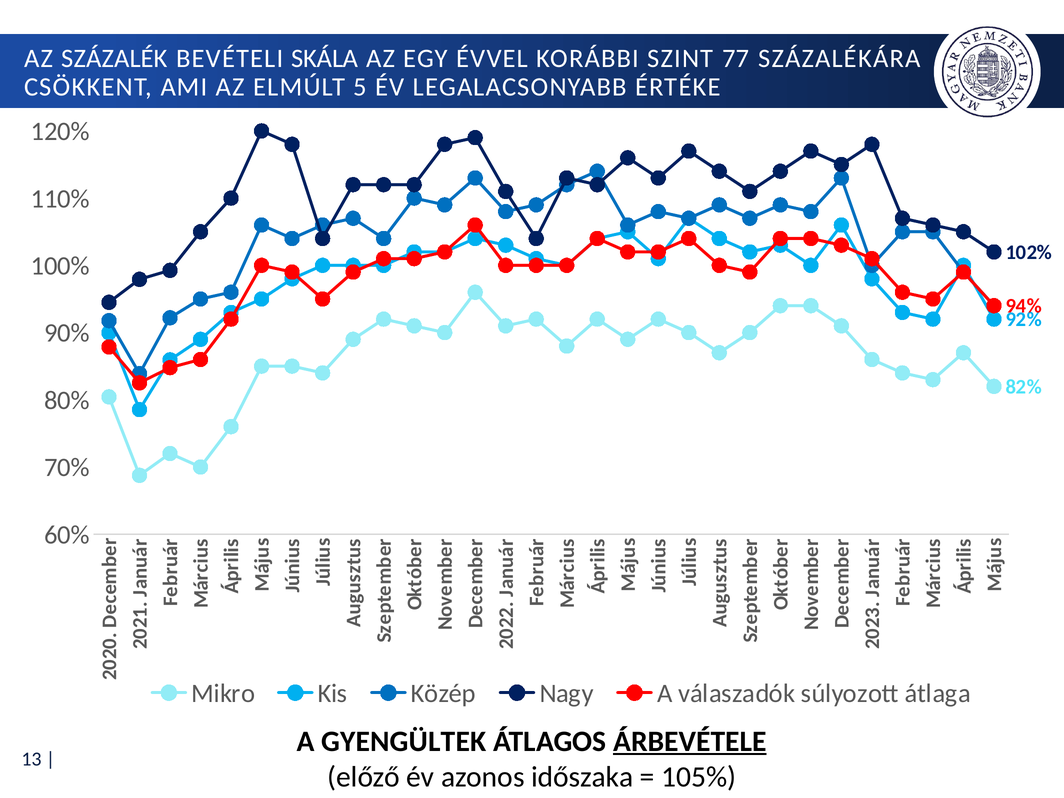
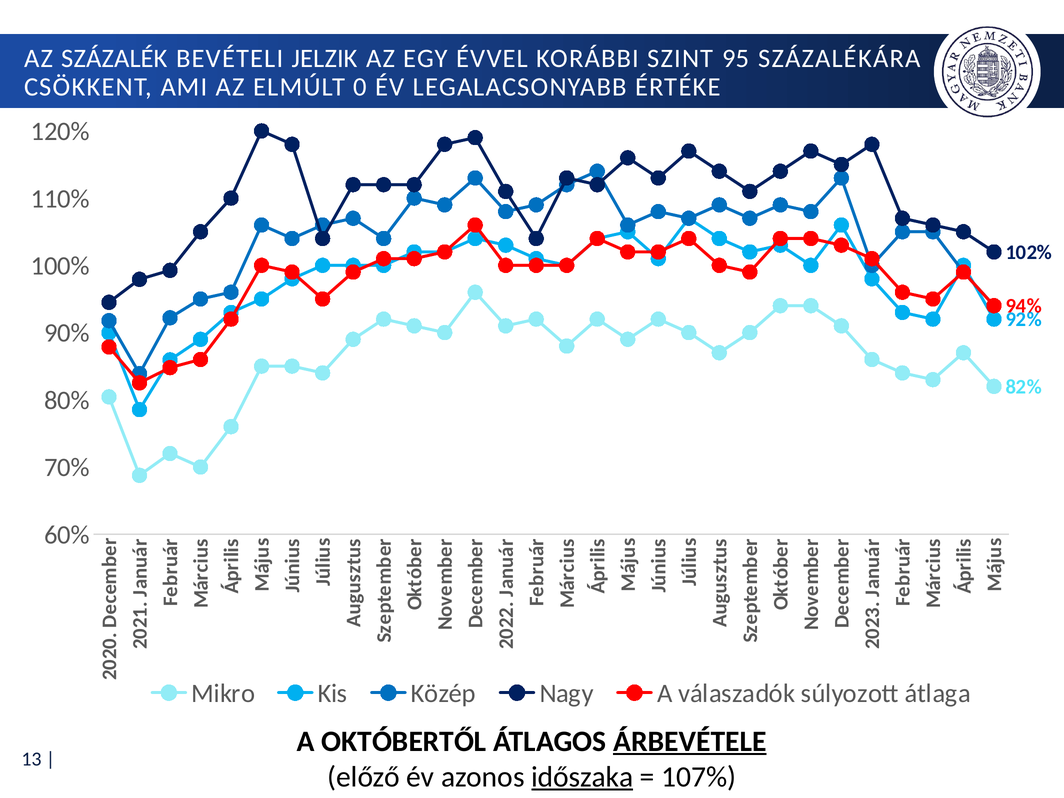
SKÁLA: SKÁLA -> JELZIK
77: 77 -> 95
ELMÚLT 5: 5 -> 0
GYENGÜLTEK: GYENGÜLTEK -> OKTÓBERTŐL
időszaka underline: none -> present
105%: 105% -> 107%
